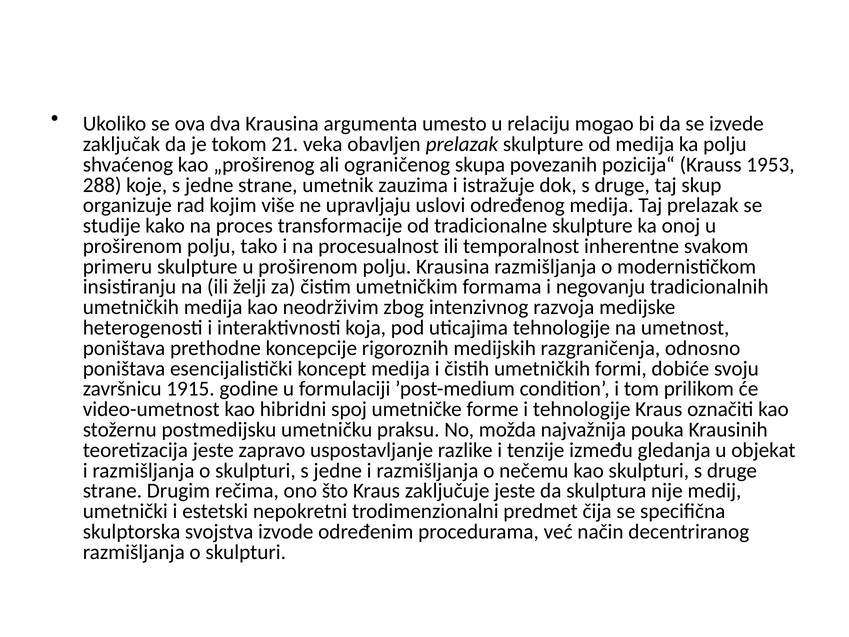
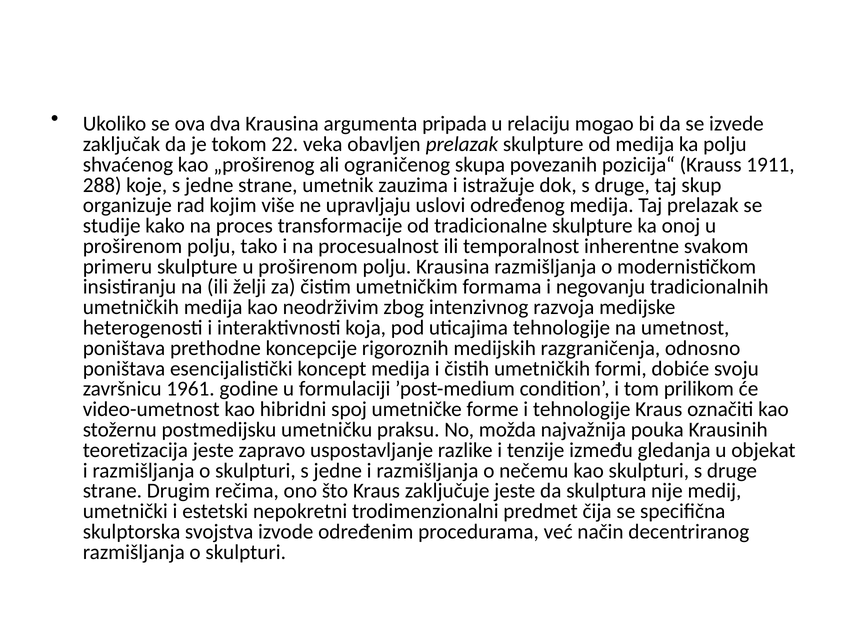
umesto: umesto -> pripada
21: 21 -> 22
1953: 1953 -> 1911
1915: 1915 -> 1961
